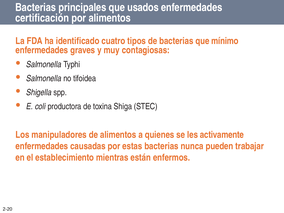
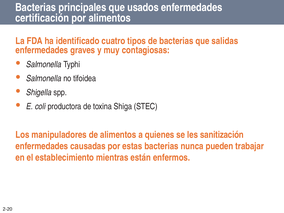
mínimo: mínimo -> salidas
activamente: activamente -> sanitización
